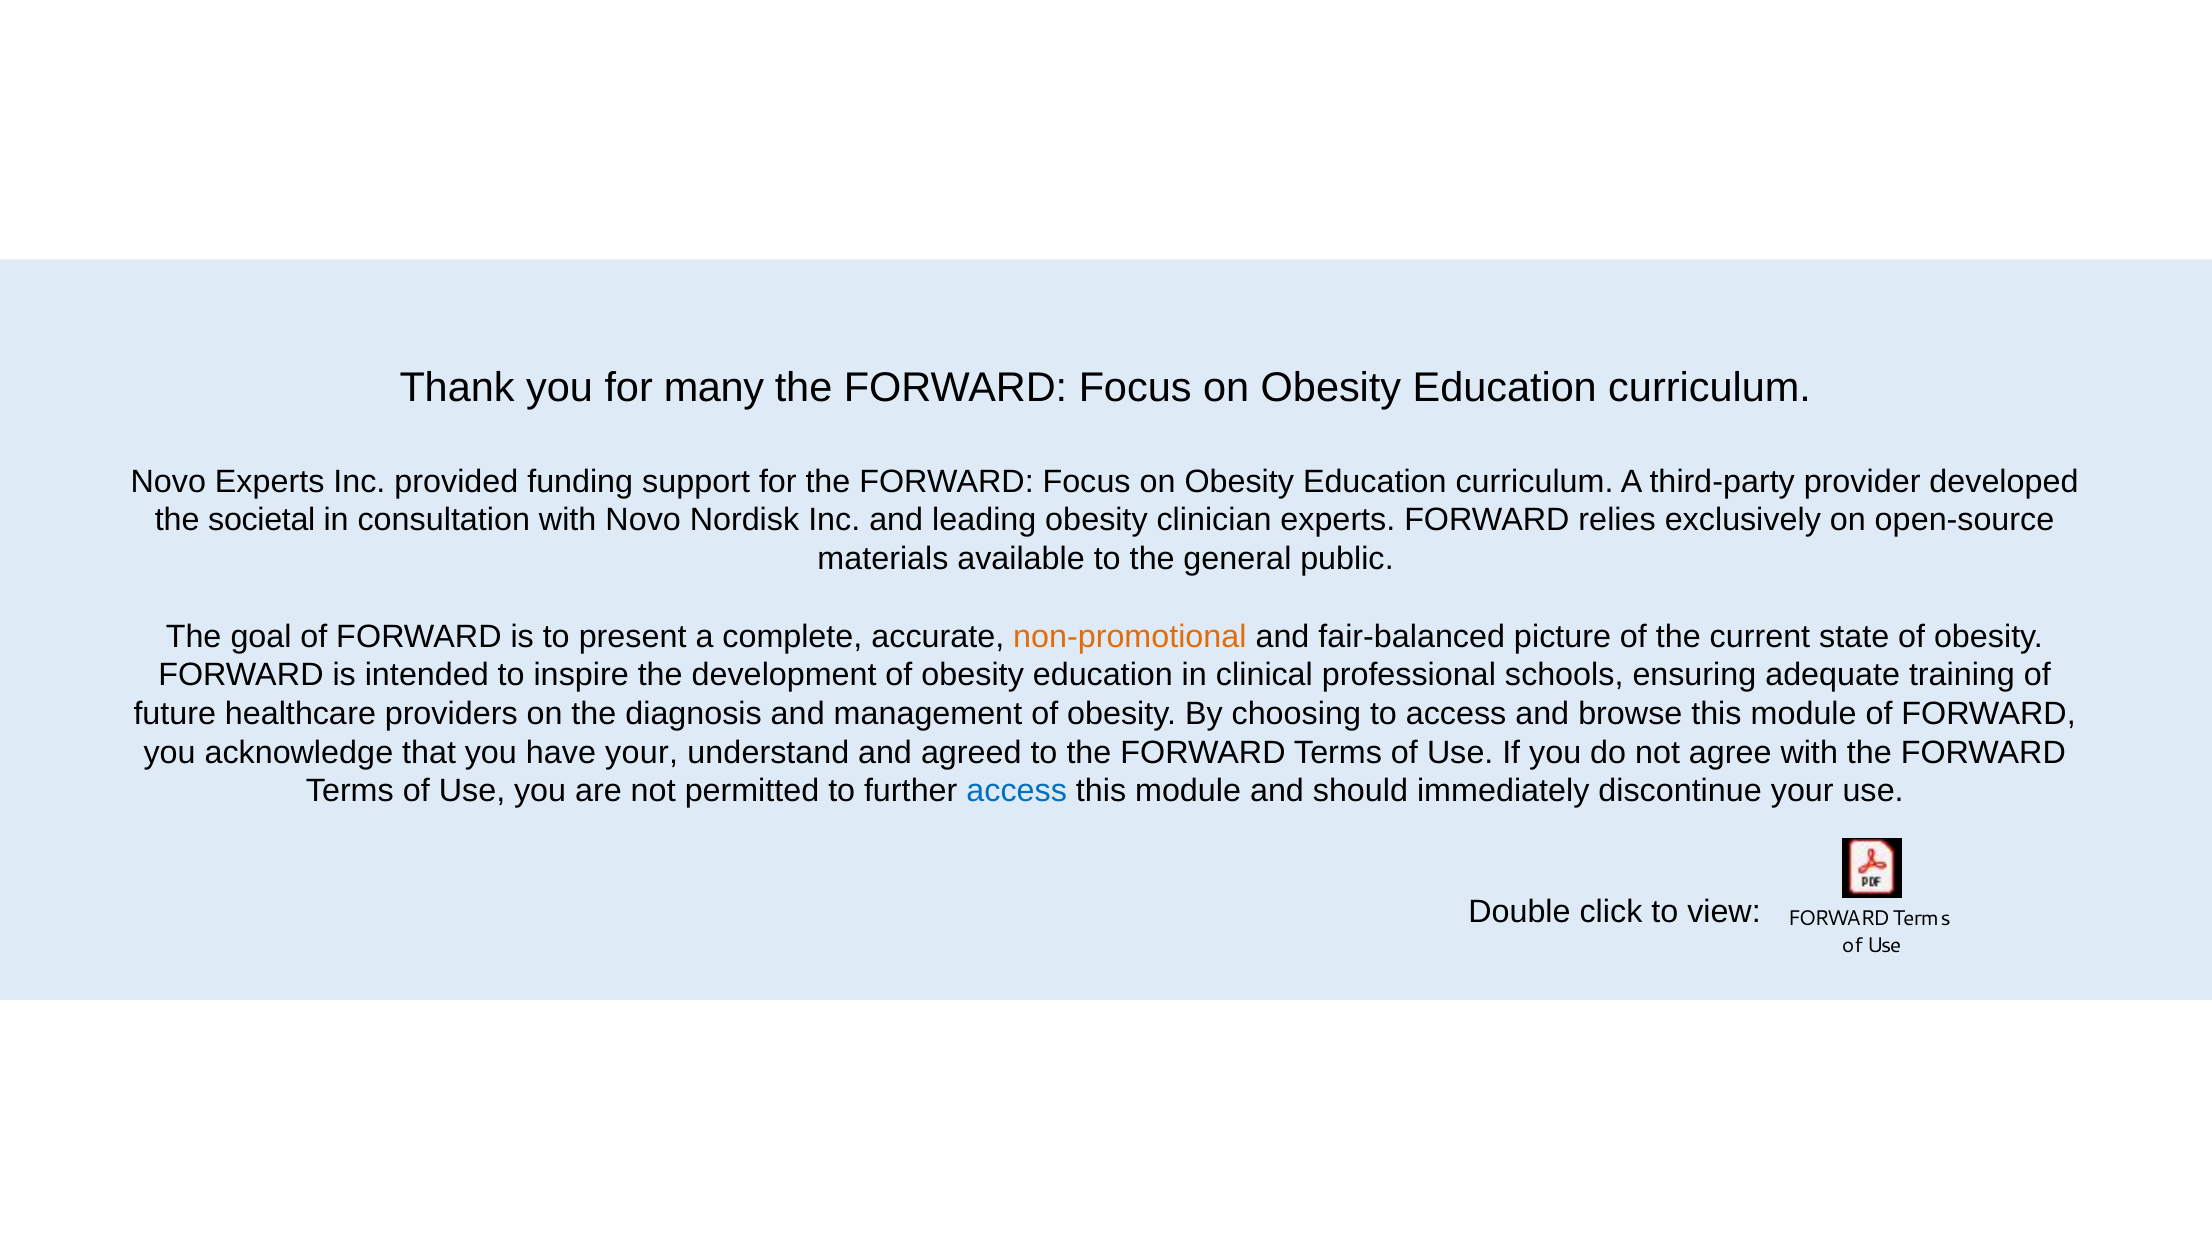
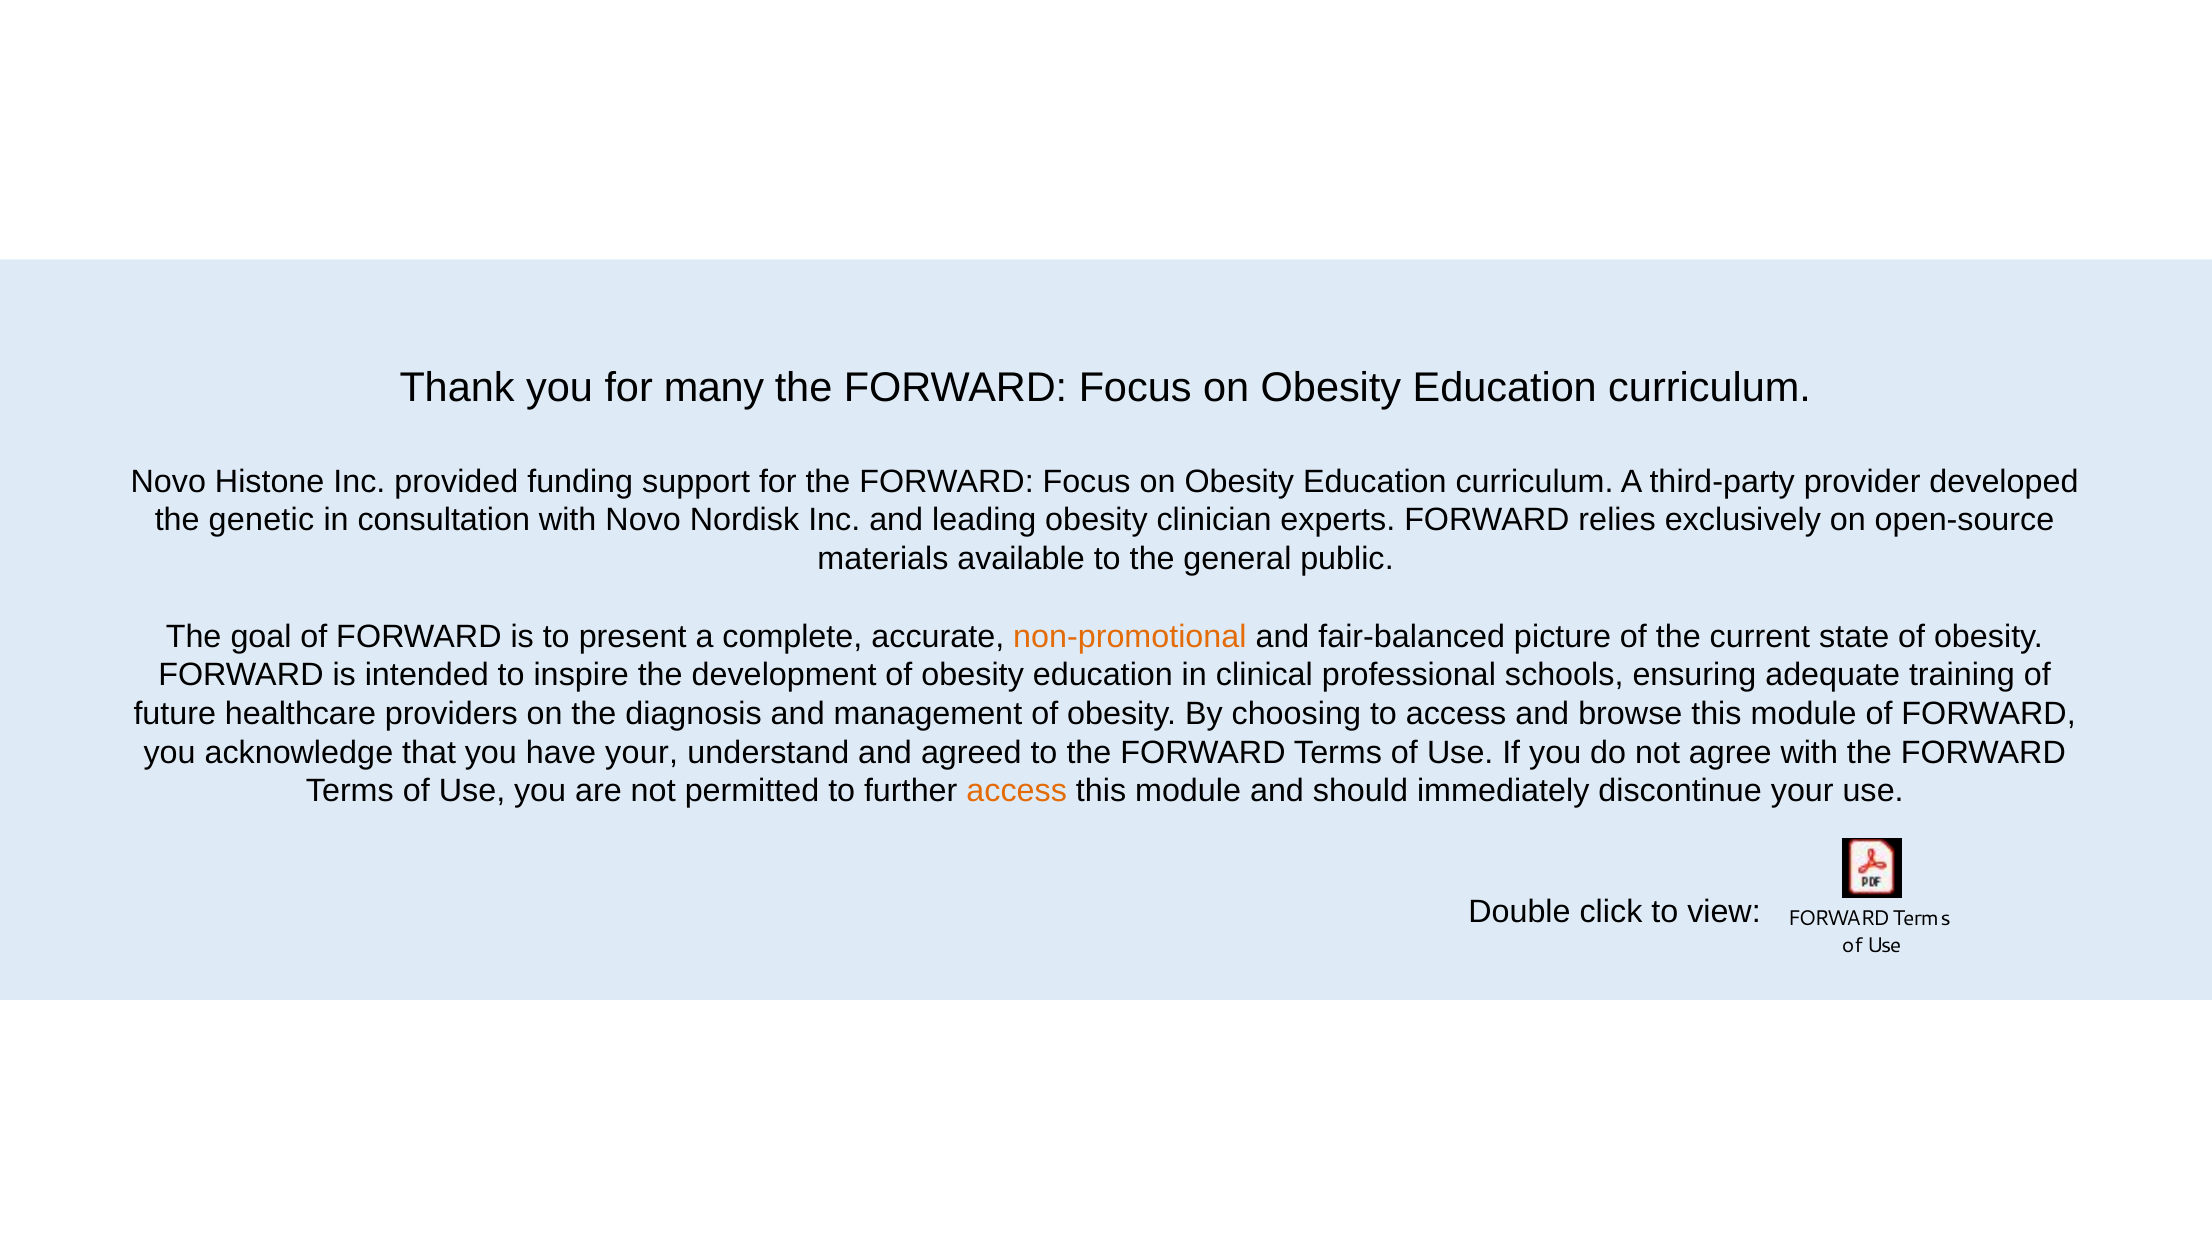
Novo Experts: Experts -> Histone
societal: societal -> genetic
access at (1017, 791) colour: blue -> orange
